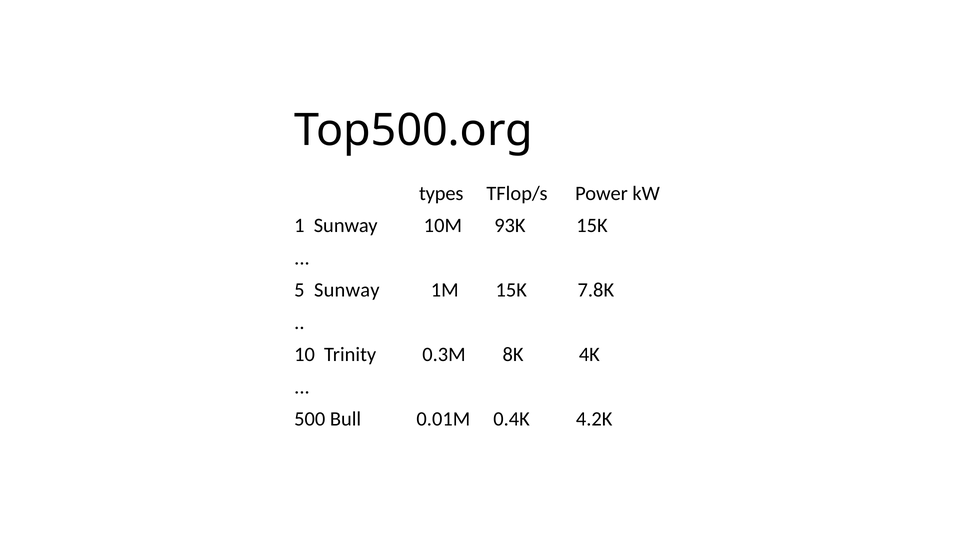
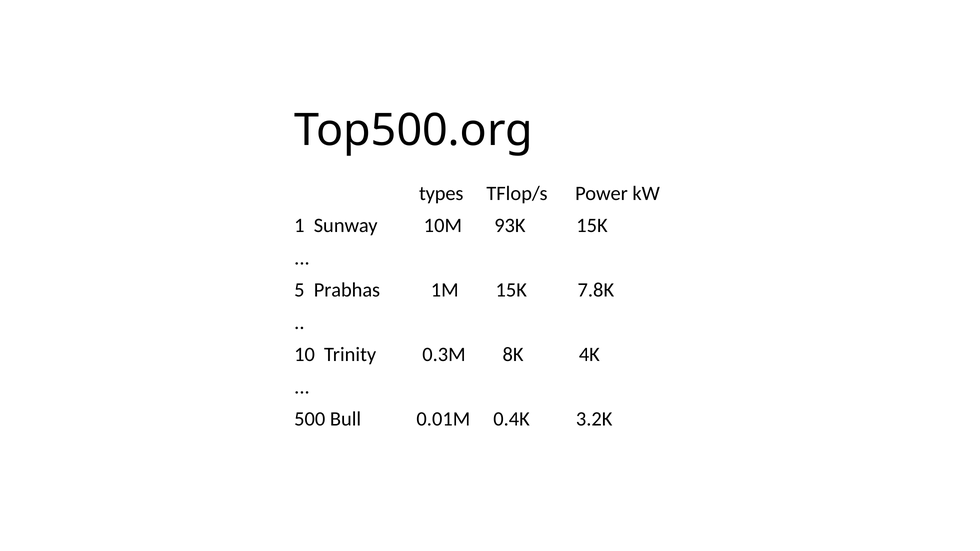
5 Sunway: Sunway -> Prabhas
4.2K: 4.2K -> 3.2K
